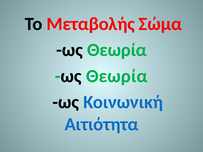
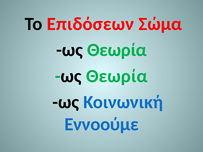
Μεταβολής: Μεταβολής -> Επιδόσεων
Αιτιότητα: Αιτιότητα -> Εννοούμε
